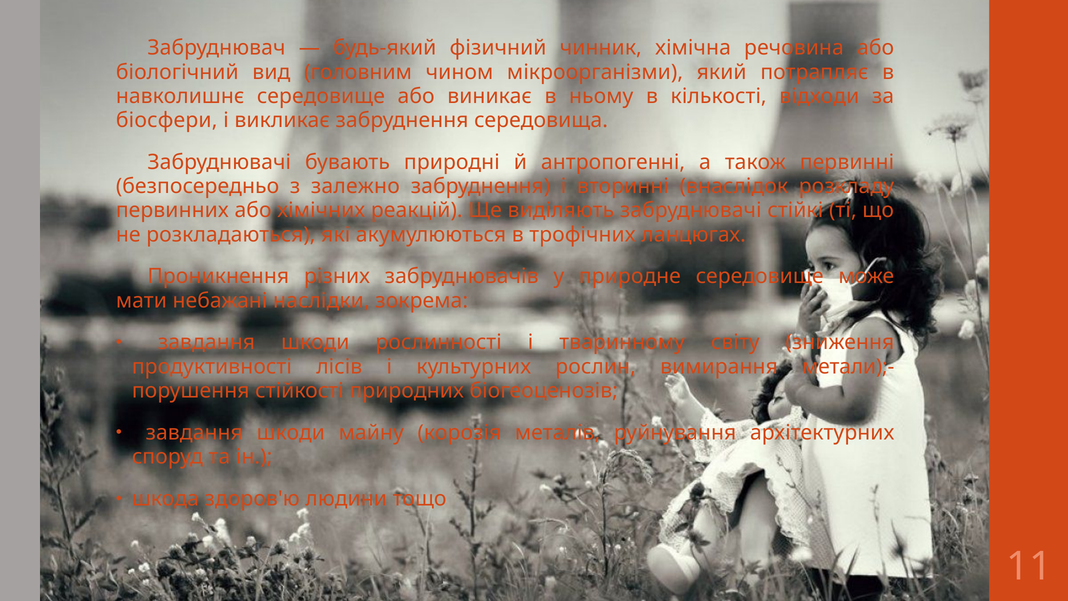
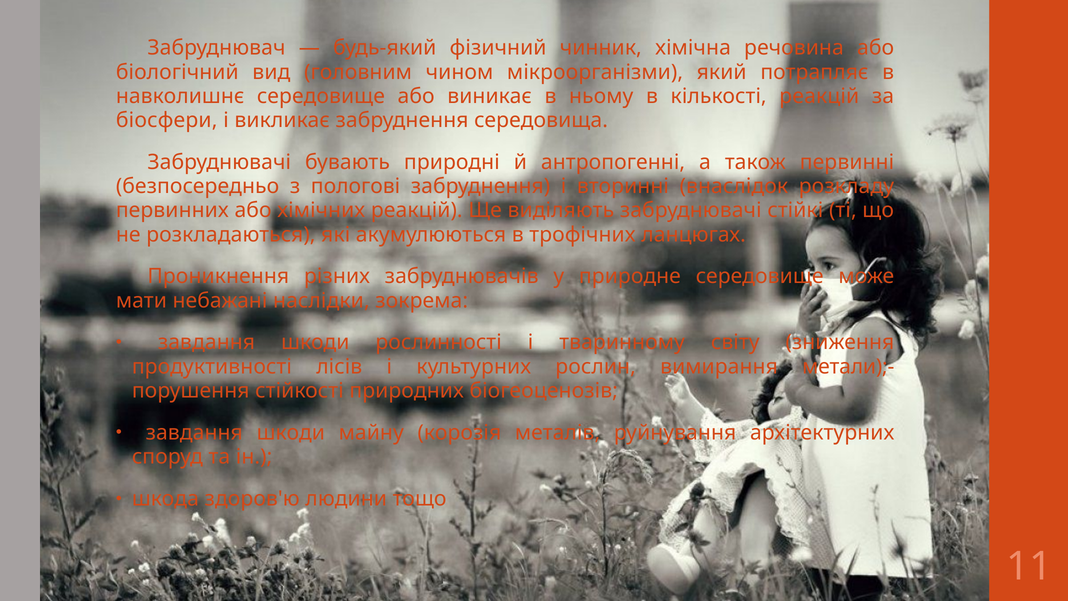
кількості відходи: відходи -> реакцій
залежно: залежно -> пологові
